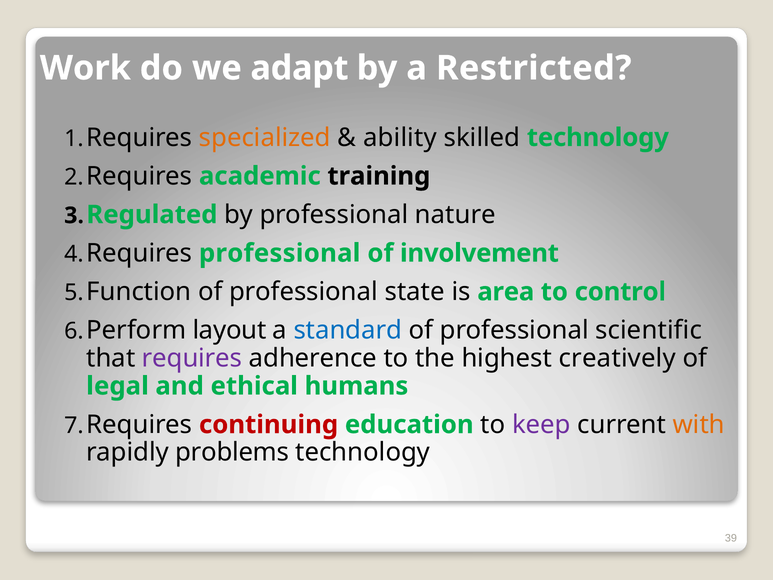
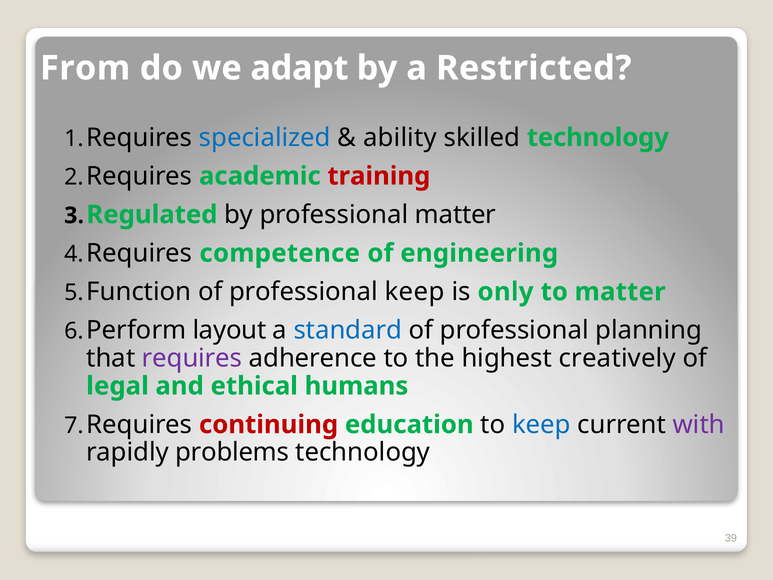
Work: Work -> From
specialized colour: orange -> blue
training colour: black -> red
professional nature: nature -> matter
professional at (280, 253): professional -> competence
involvement: involvement -> engineering
professional state: state -> keep
area: area -> only
to control: control -> matter
scientific: scientific -> planning
keep at (541, 424) colour: purple -> blue
with colour: orange -> purple
